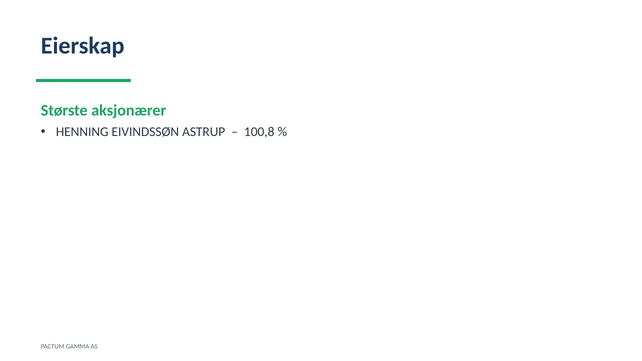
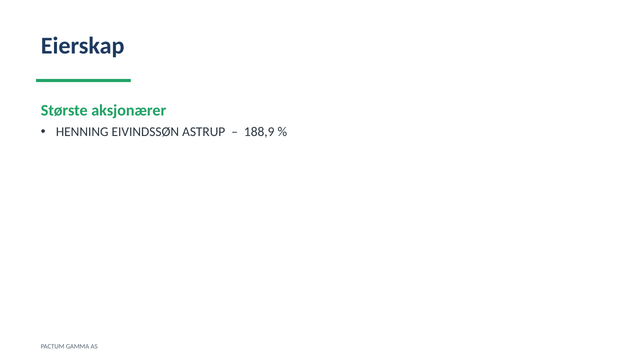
100,8: 100,8 -> 188,9
